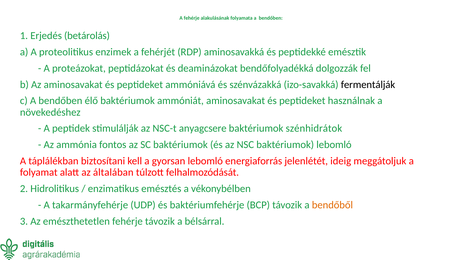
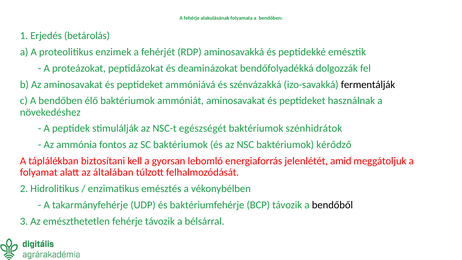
anyagcsere: anyagcsere -> egészségét
baktériumok lebomló: lebomló -> kérődző
ideig: ideig -> amid
bendőből colour: orange -> black
